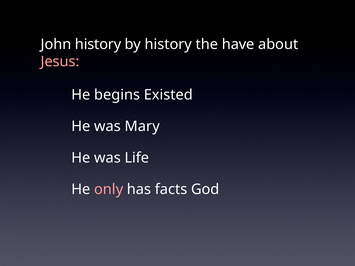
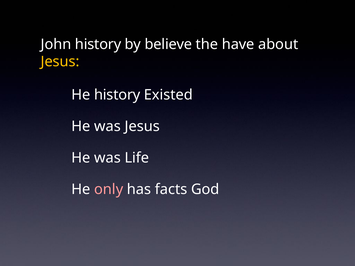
by history: history -> believe
Jesus at (60, 62) colour: pink -> yellow
He begins: begins -> history
was Mary: Mary -> Jesus
